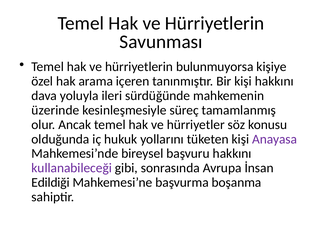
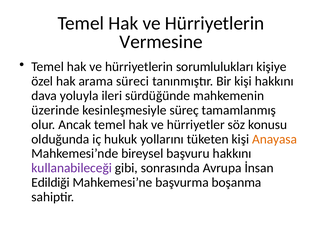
Savunması: Savunması -> Vermesine
bulunmuyorsa: bulunmuyorsa -> sorumlulukları
içeren: içeren -> süreci
Anayasa colour: purple -> orange
